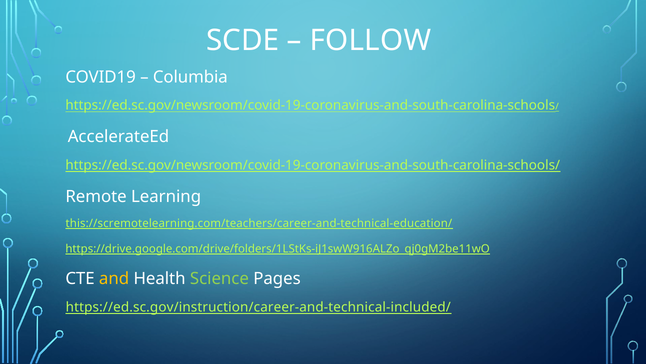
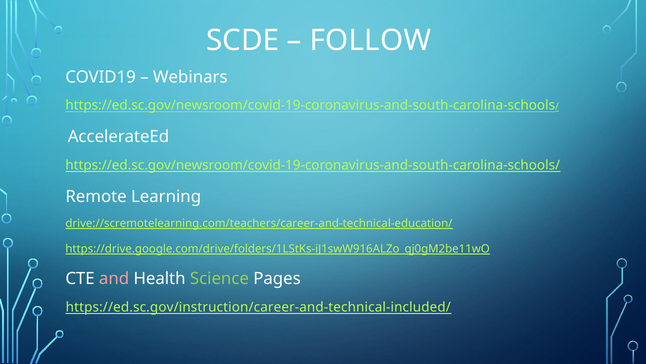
Columbia: Columbia -> Webinars
this://scremotelearning.com/teachers/career-and-technical-education/: this://scremotelearning.com/teachers/career-and-technical-education/ -> drive://scremotelearning.com/teachers/career-and-technical-education/
and colour: yellow -> pink
